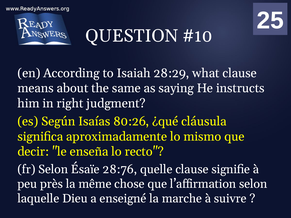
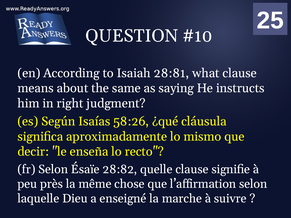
28:29: 28:29 -> 28:81
80:26: 80:26 -> 58:26
28:76: 28:76 -> 28:82
